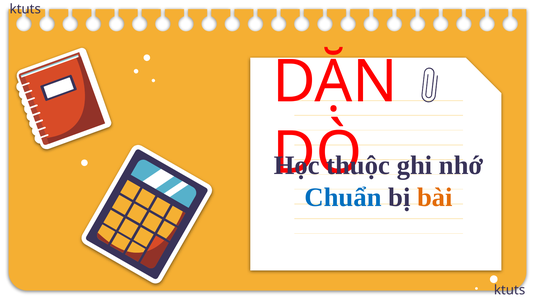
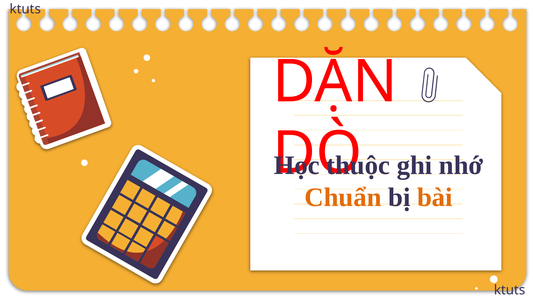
Chuẩn colour: blue -> orange
